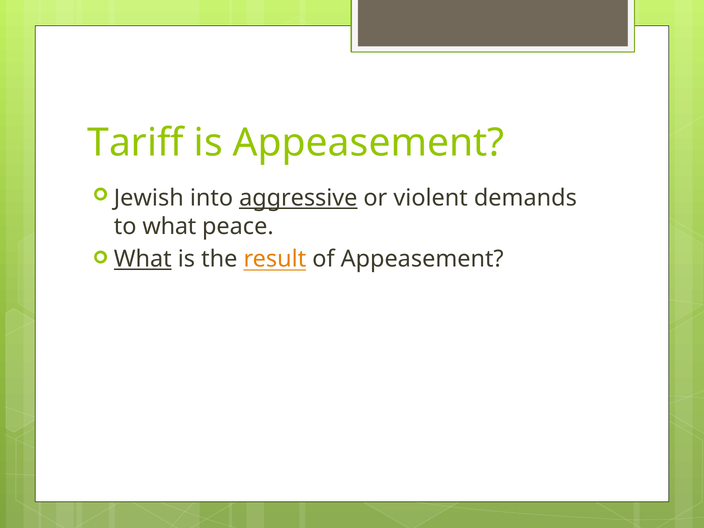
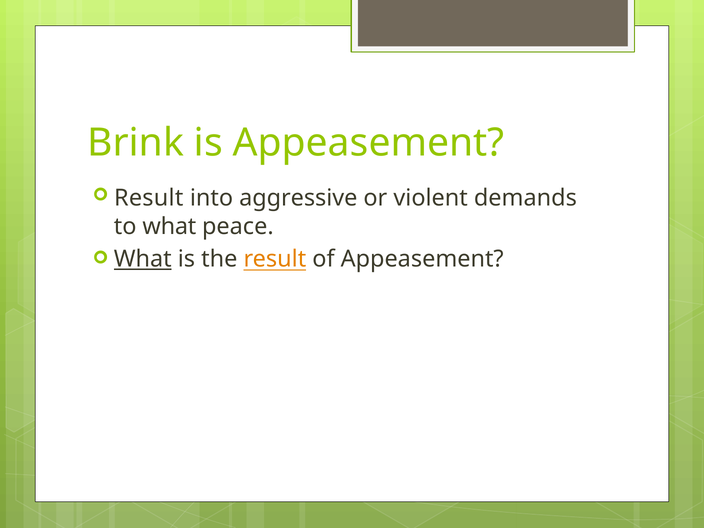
Tariff: Tariff -> Brink
Jewish at (149, 198): Jewish -> Result
aggressive underline: present -> none
